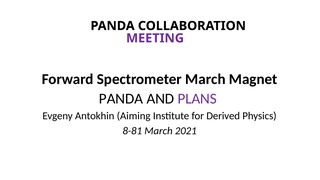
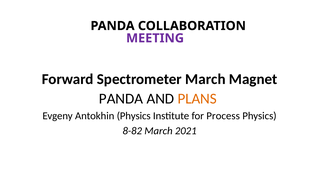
PLANS colour: purple -> orange
Antokhin Aiming: Aiming -> Physics
Derived: Derived -> Process
8-81: 8-81 -> 8-82
